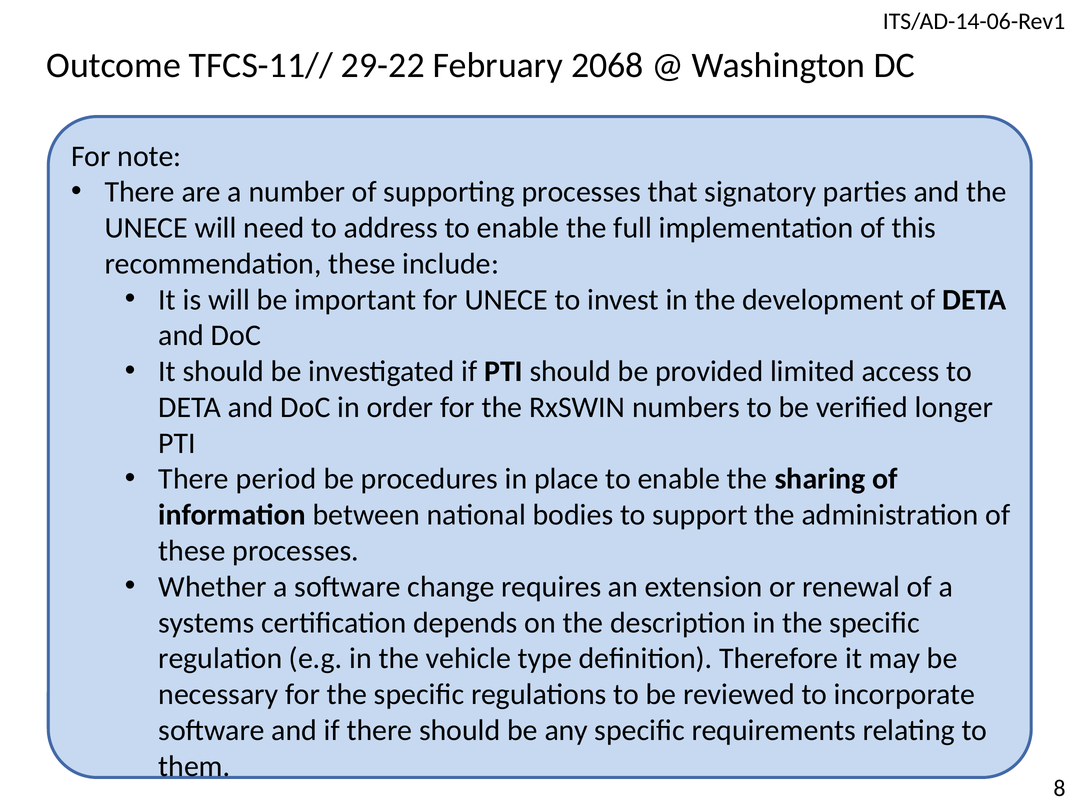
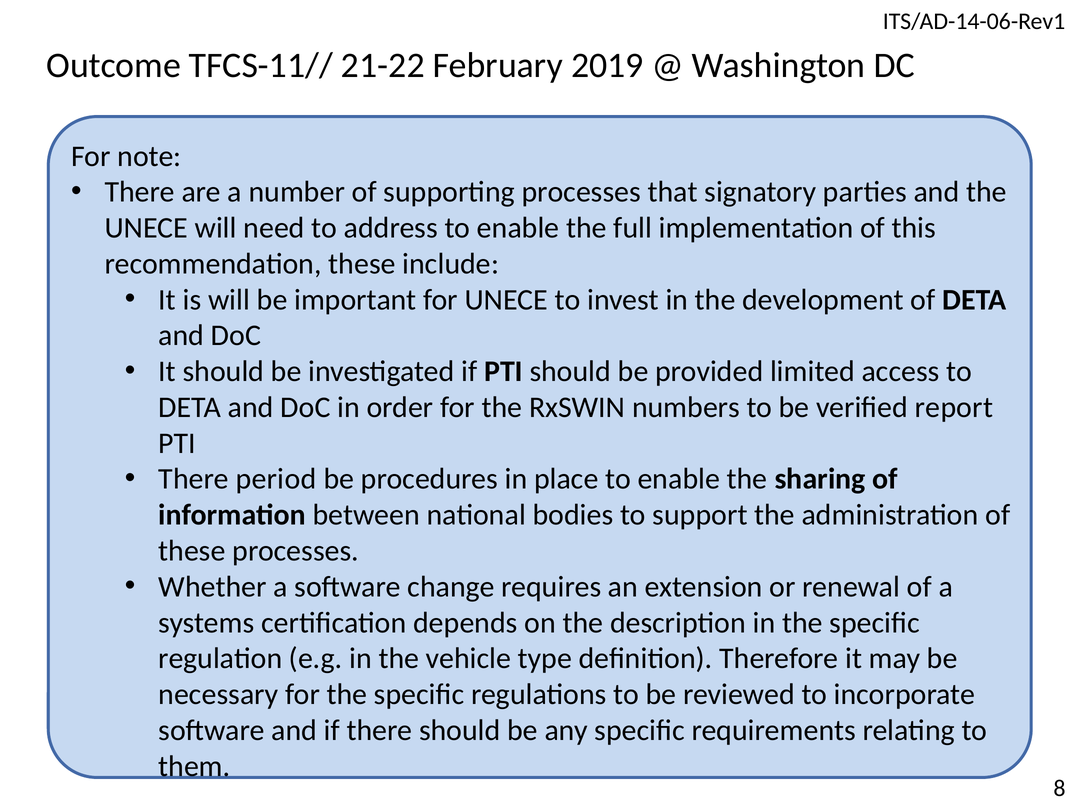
29-22: 29-22 -> 21-22
2068: 2068 -> 2019
longer: longer -> report
